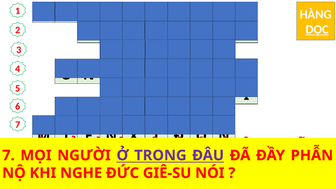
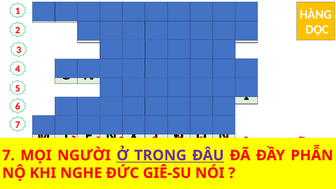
DỌC underline: present -> none
